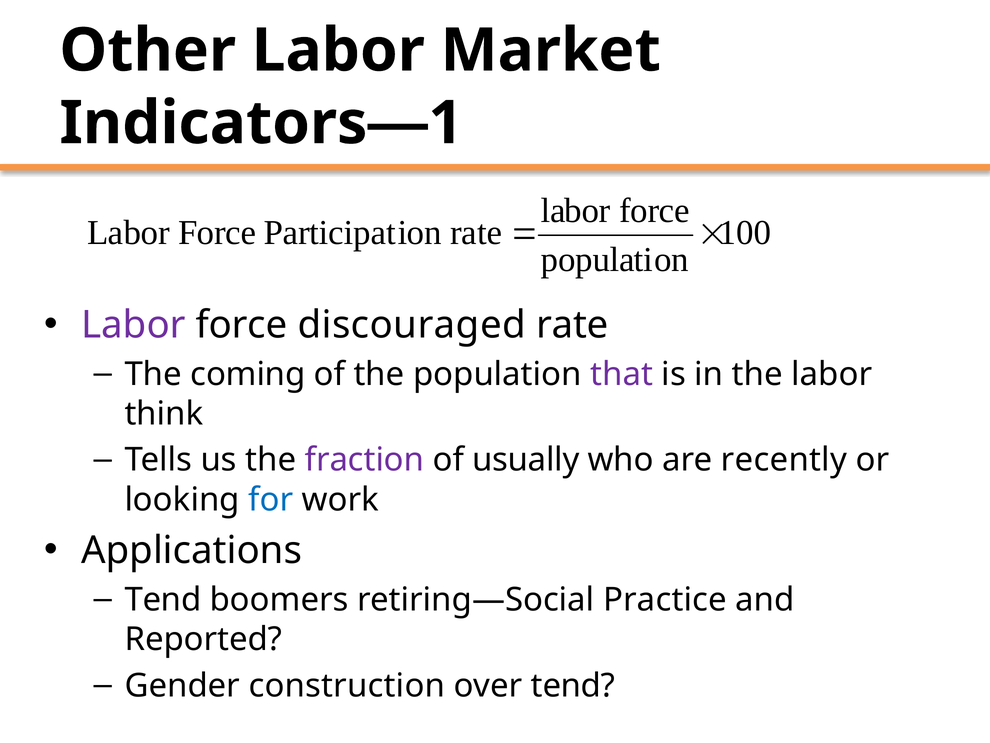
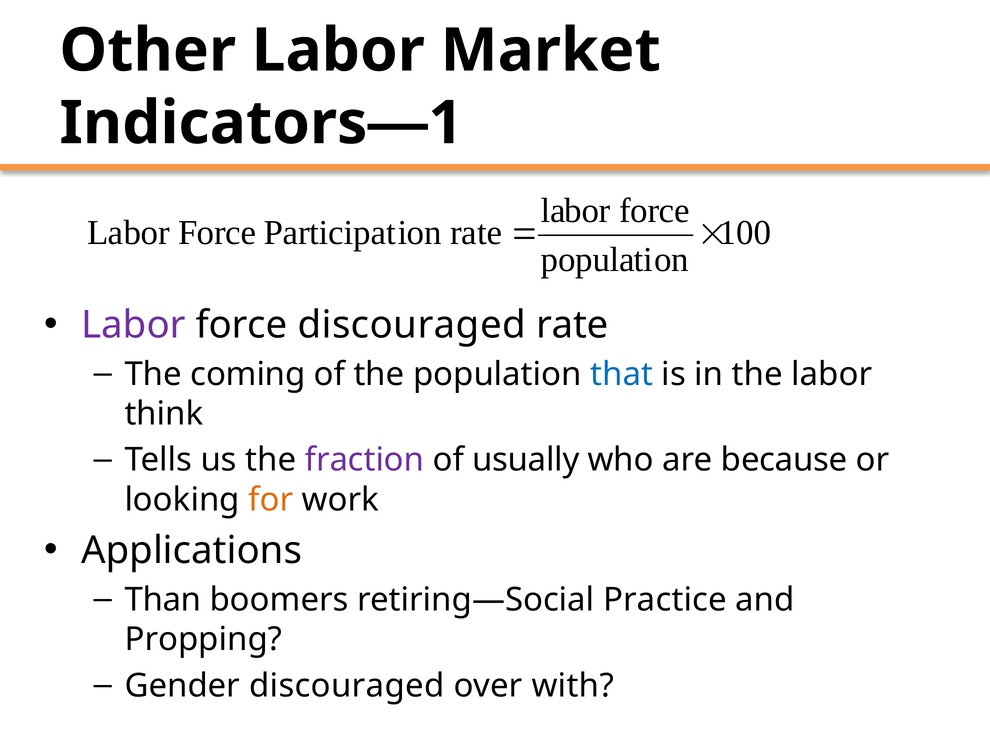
that colour: purple -> blue
recently: recently -> because
for colour: blue -> orange
Tend at (163, 600): Tend -> Than
Reported: Reported -> Propping
Gender construction: construction -> discouraged
over tend: tend -> with
